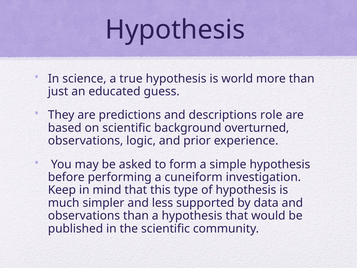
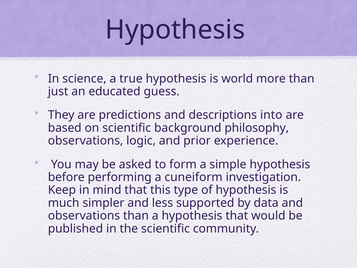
role: role -> into
overturned: overturned -> philosophy
